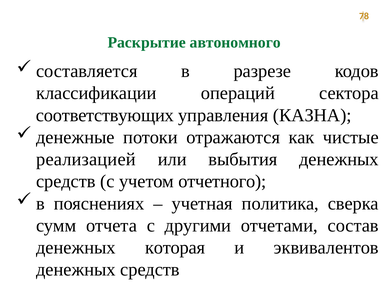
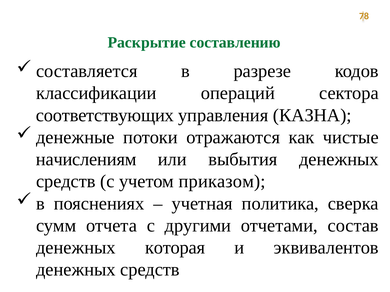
автономного: автономного -> составлению
реализацией: реализацией -> начислениям
отчетного: отчетного -> приказом
